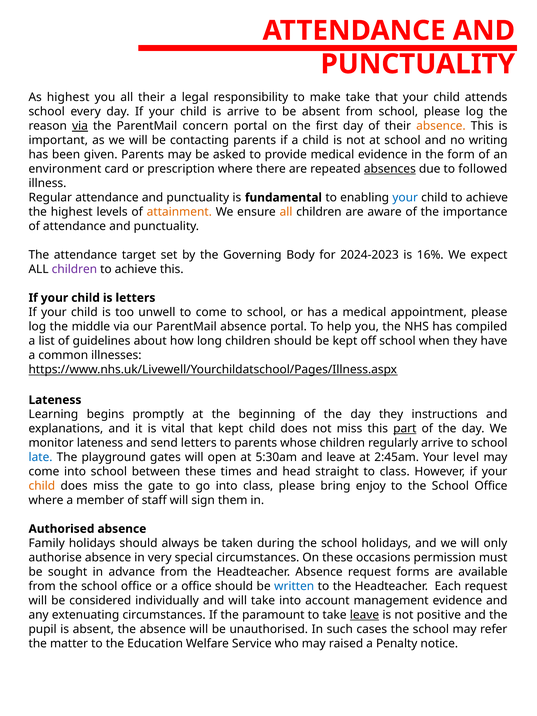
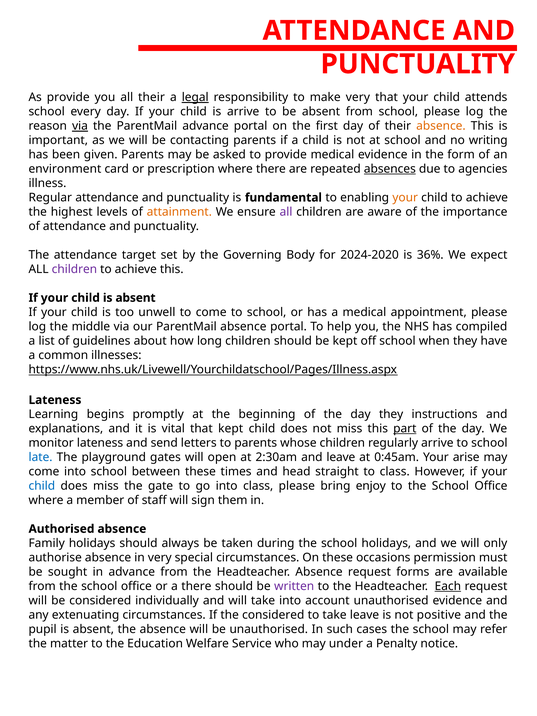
As highest: highest -> provide
legal underline: none -> present
make take: take -> very
ParentMail concern: concern -> advance
followed: followed -> agencies
your at (405, 198) colour: blue -> orange
all at (286, 212) colour: orange -> purple
2024-2023: 2024-2023 -> 2024-2020
16%: 16% -> 36%
child is letters: letters -> absent
5:30am: 5:30am -> 2:30am
2:45am: 2:45am -> 0:45am
level: level -> arise
child at (42, 486) colour: orange -> blue
a office: office -> there
written colour: blue -> purple
Each underline: none -> present
account management: management -> unauthorised
the paramount: paramount -> considered
leave at (364, 615) underline: present -> none
raised: raised -> under
